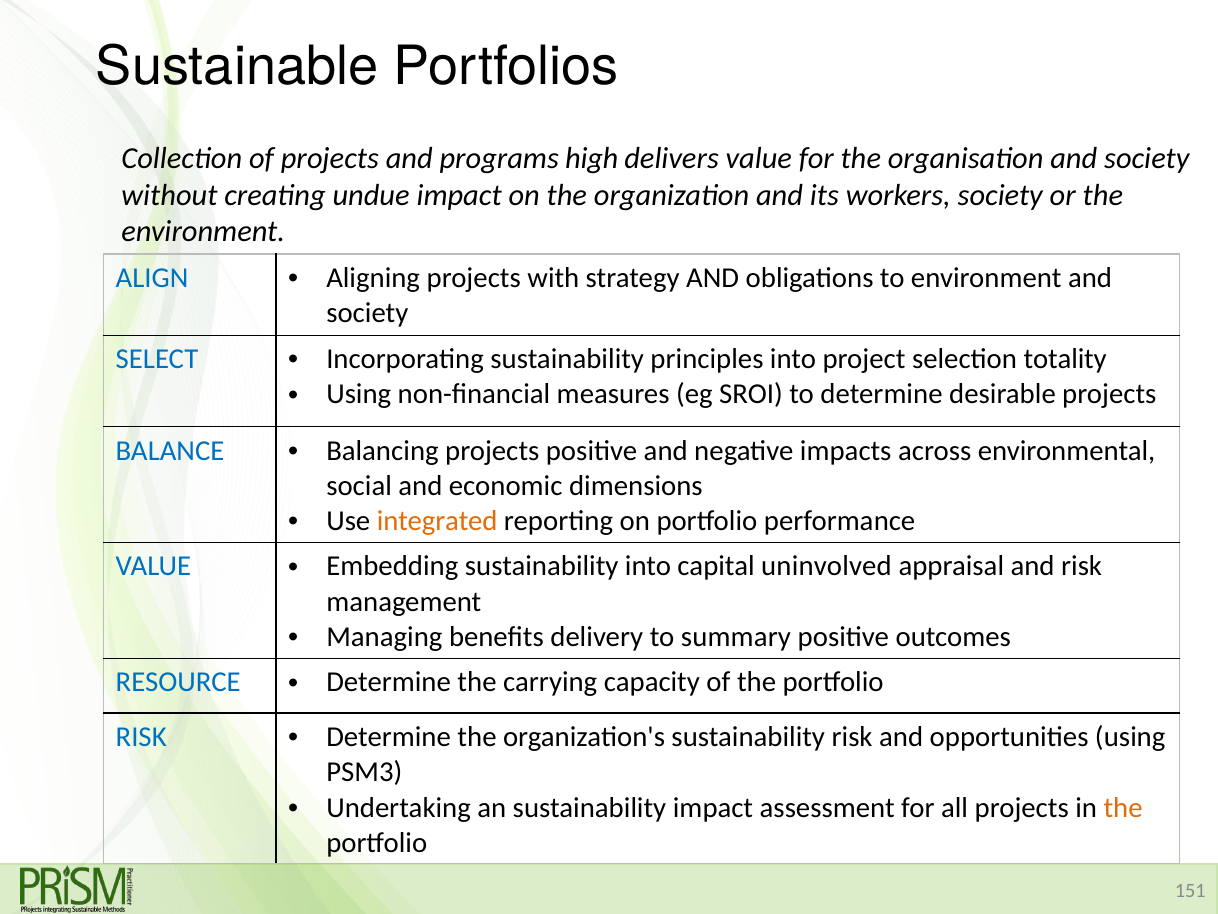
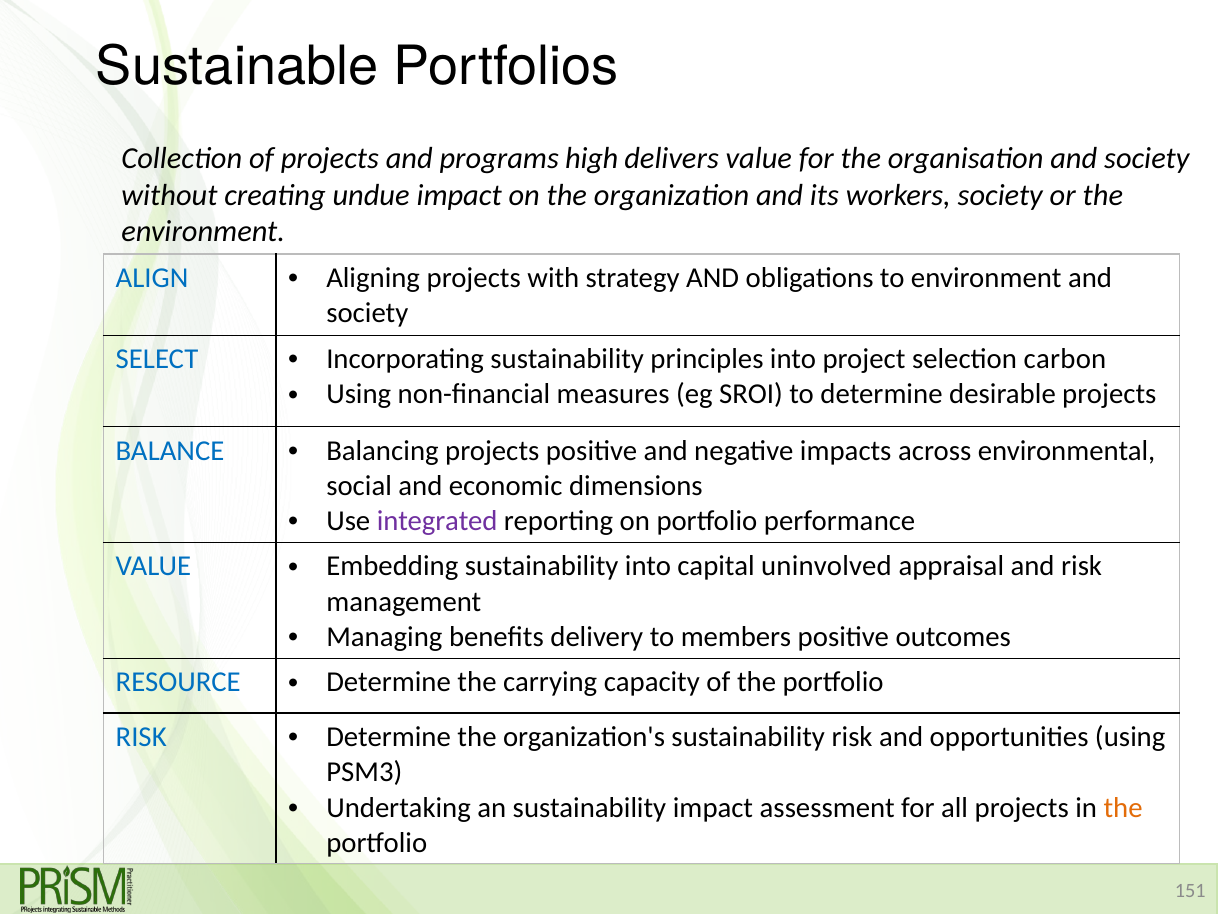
totality: totality -> carbon
integrated colour: orange -> purple
summary: summary -> members
